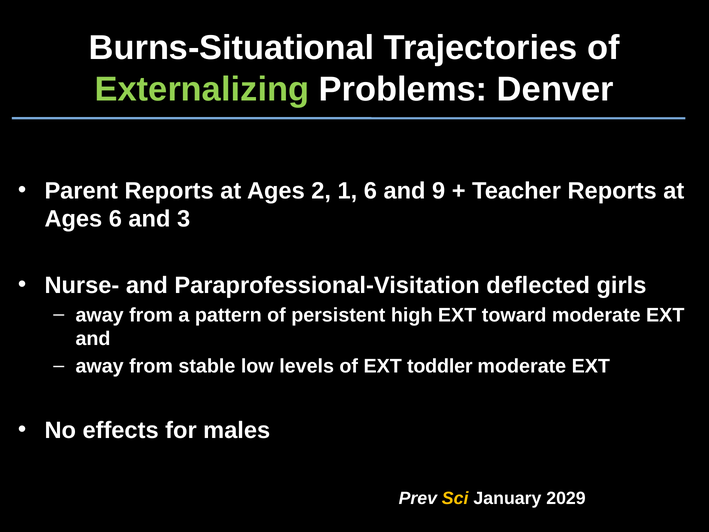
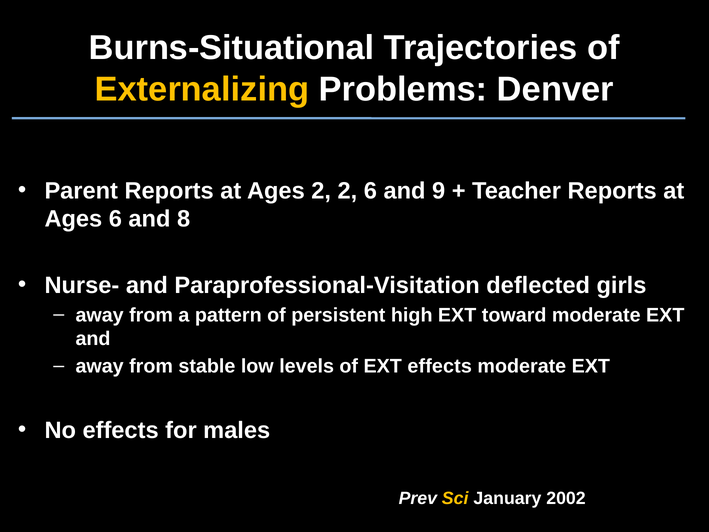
Externalizing colour: light green -> yellow
2 1: 1 -> 2
3: 3 -> 8
EXT toddler: toddler -> effects
2029: 2029 -> 2002
